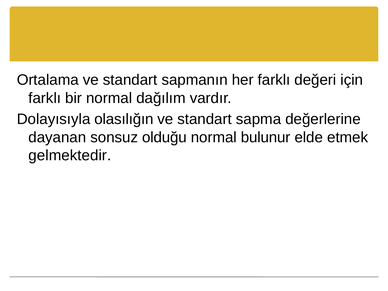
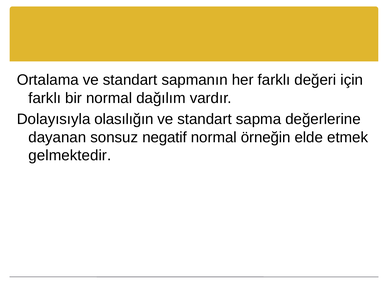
olduğu: olduğu -> negatif
bulunur: bulunur -> örneğin
